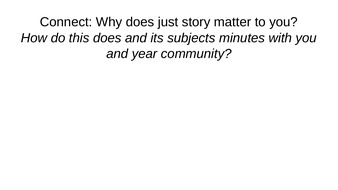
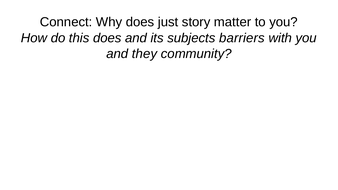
minutes: minutes -> barriers
year: year -> they
